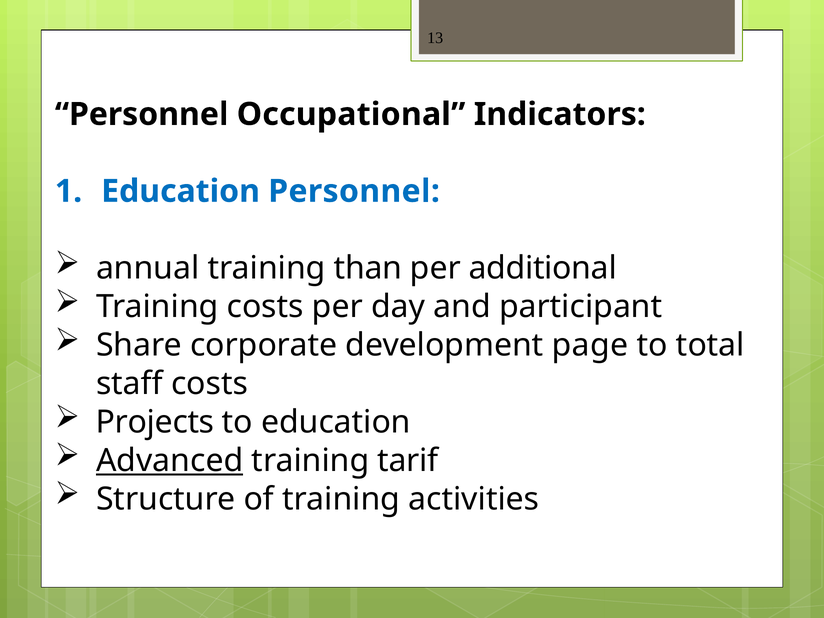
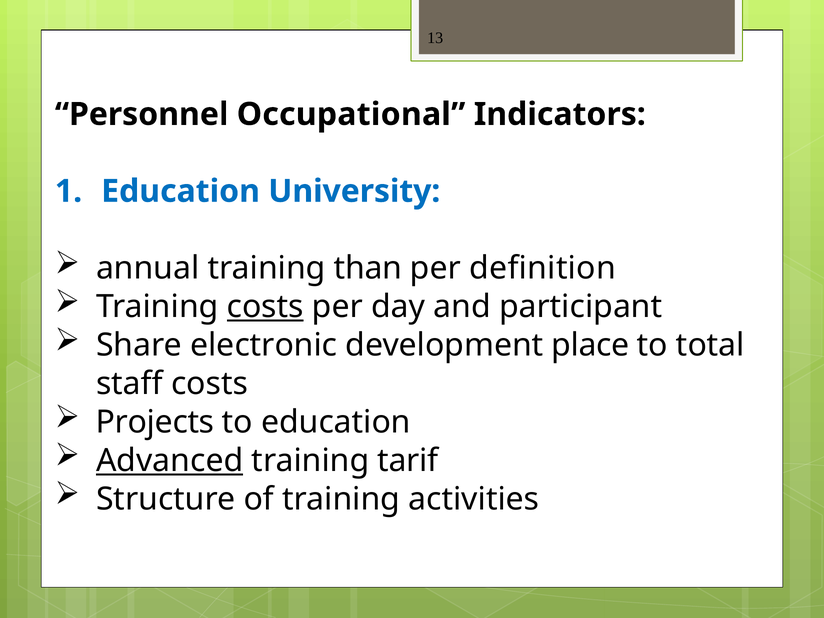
Education Personnel: Personnel -> University
additional: additional -> definition
costs at (265, 307) underline: none -> present
corporate: corporate -> electronic
page: page -> place
